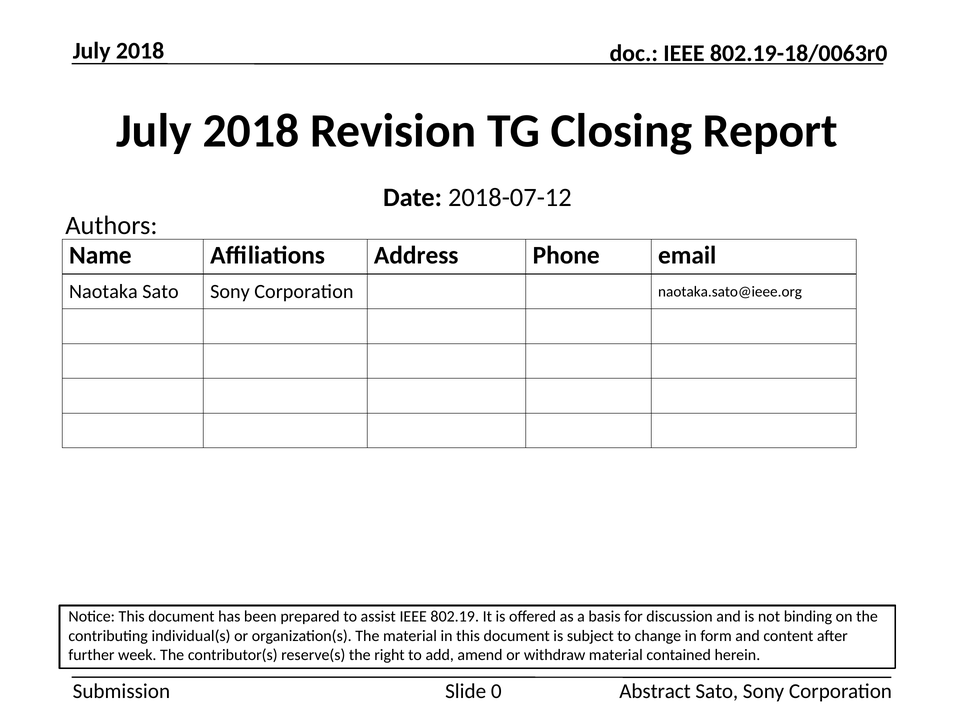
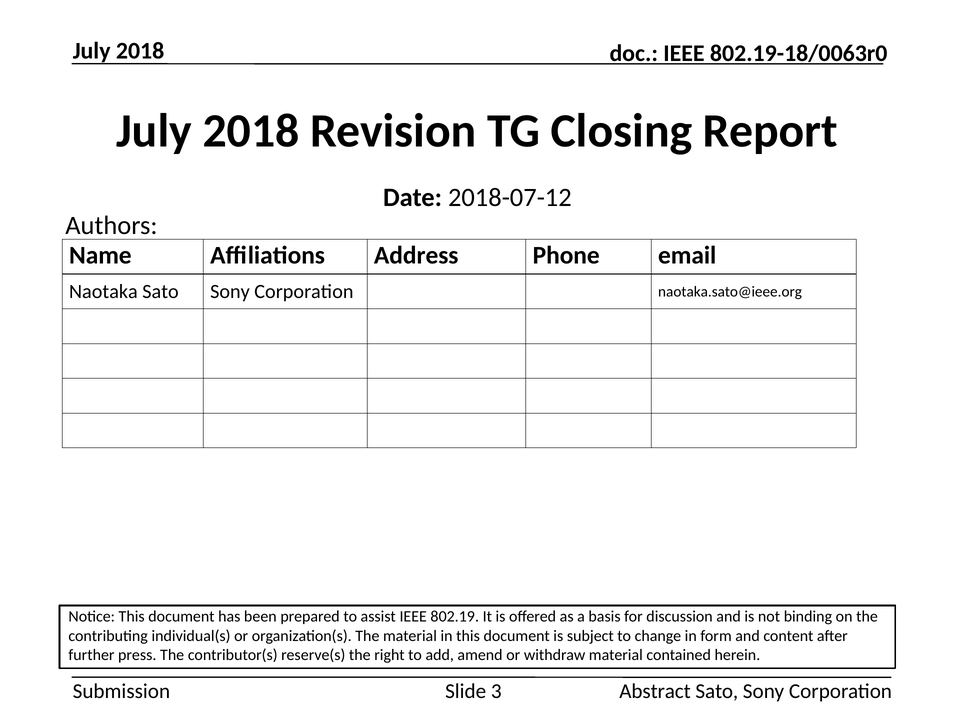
week: week -> press
0: 0 -> 3
